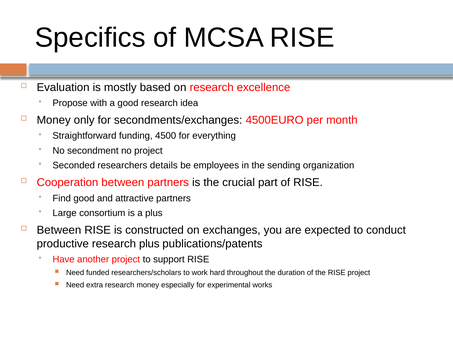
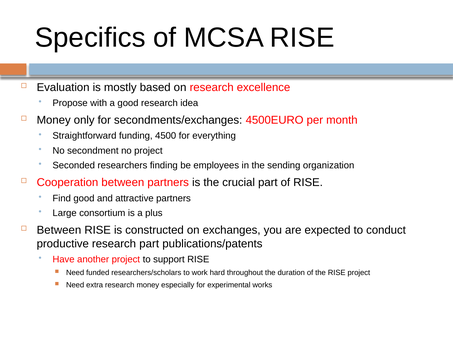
details: details -> finding
research plus: plus -> part
